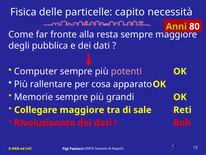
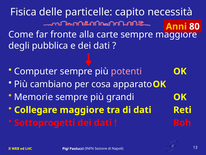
Anni colour: light green -> yellow
resta: resta -> carte
rallentare: rallentare -> cambiano
di sale: sale -> dati
Rivoluzionato: Rivoluzionato -> Sottoprogetti
